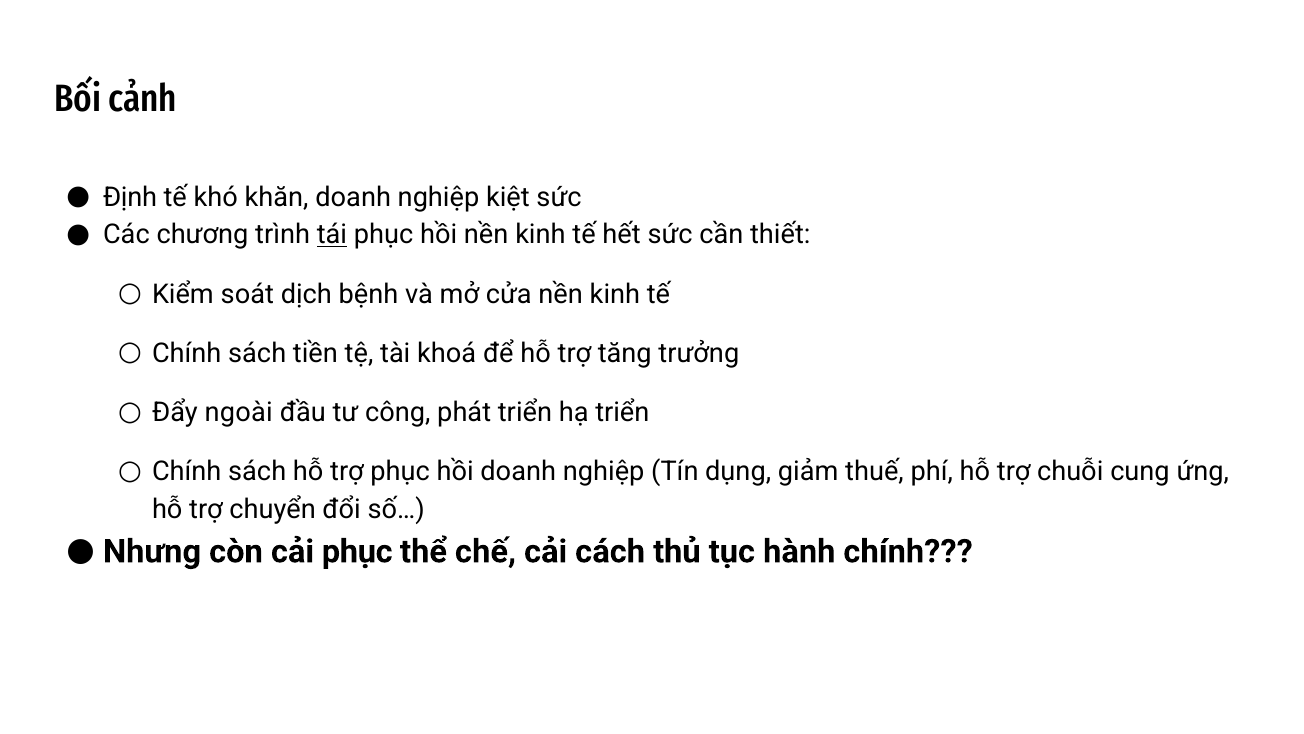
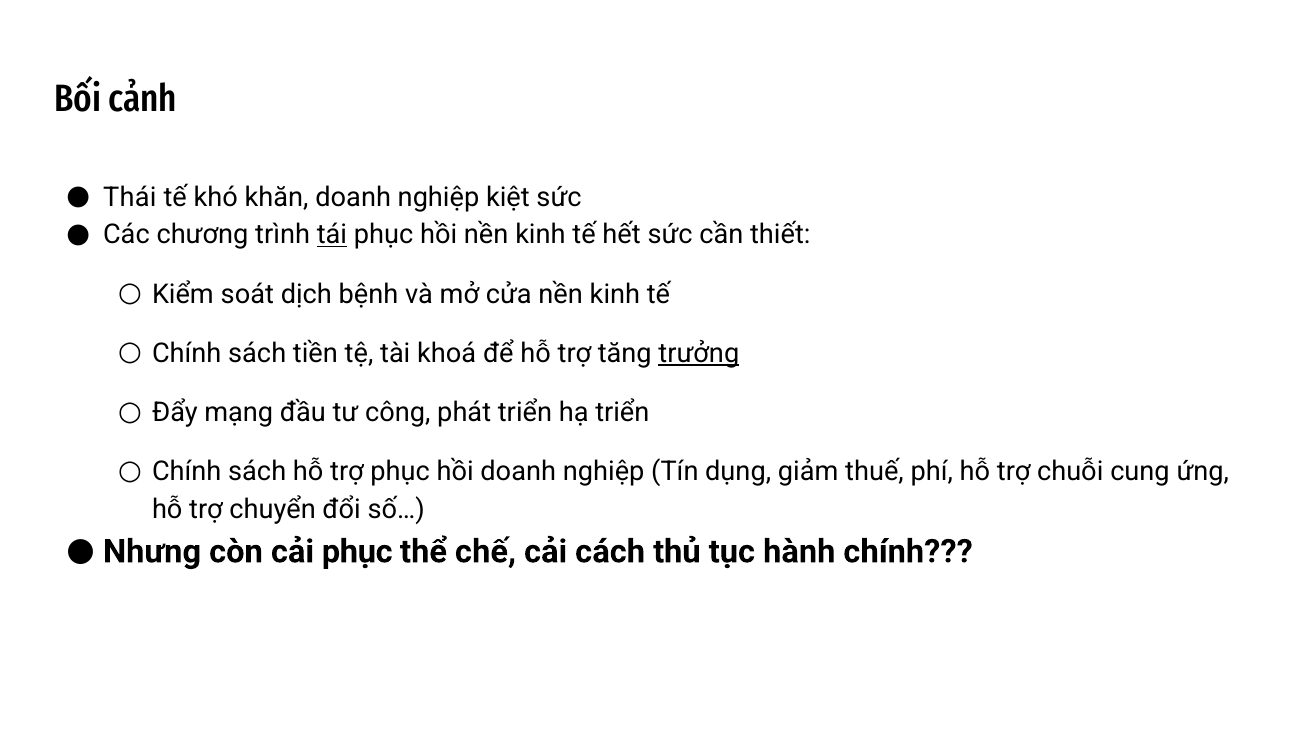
Định: Định -> Thái
trưởng underline: none -> present
ngoài: ngoài -> mạng
